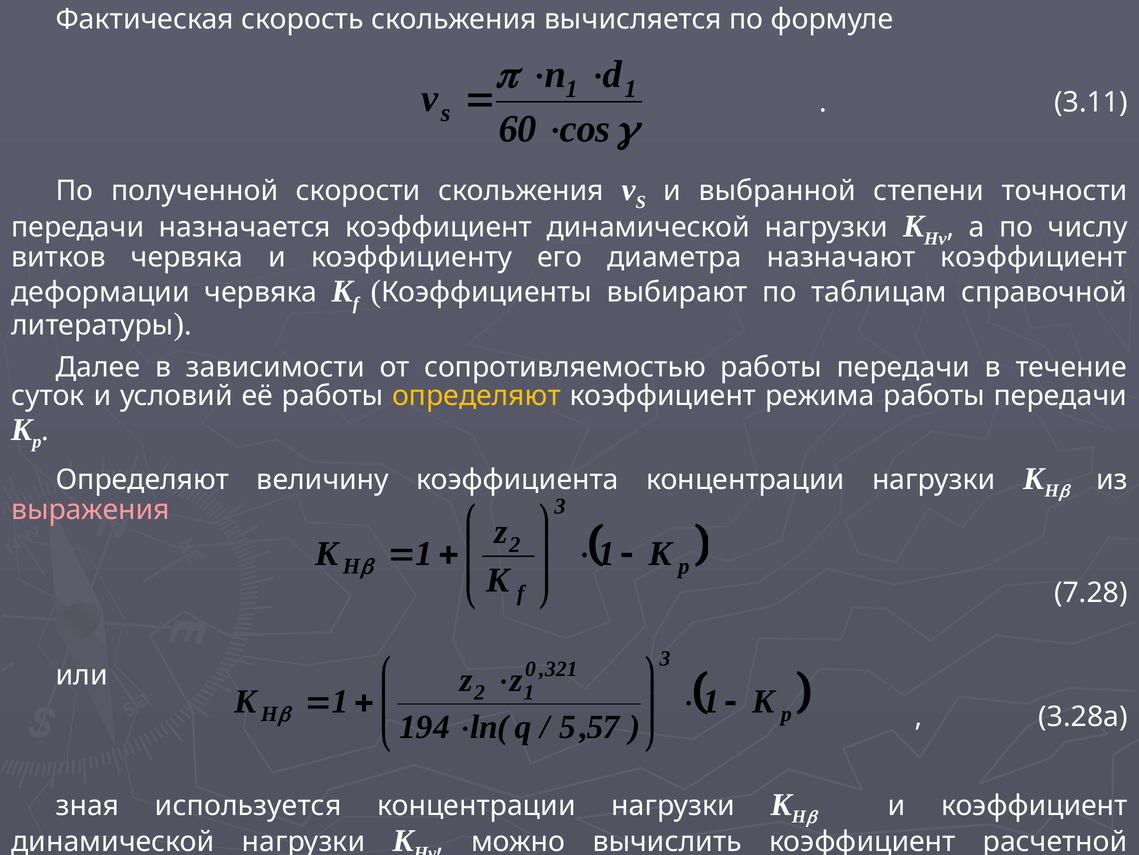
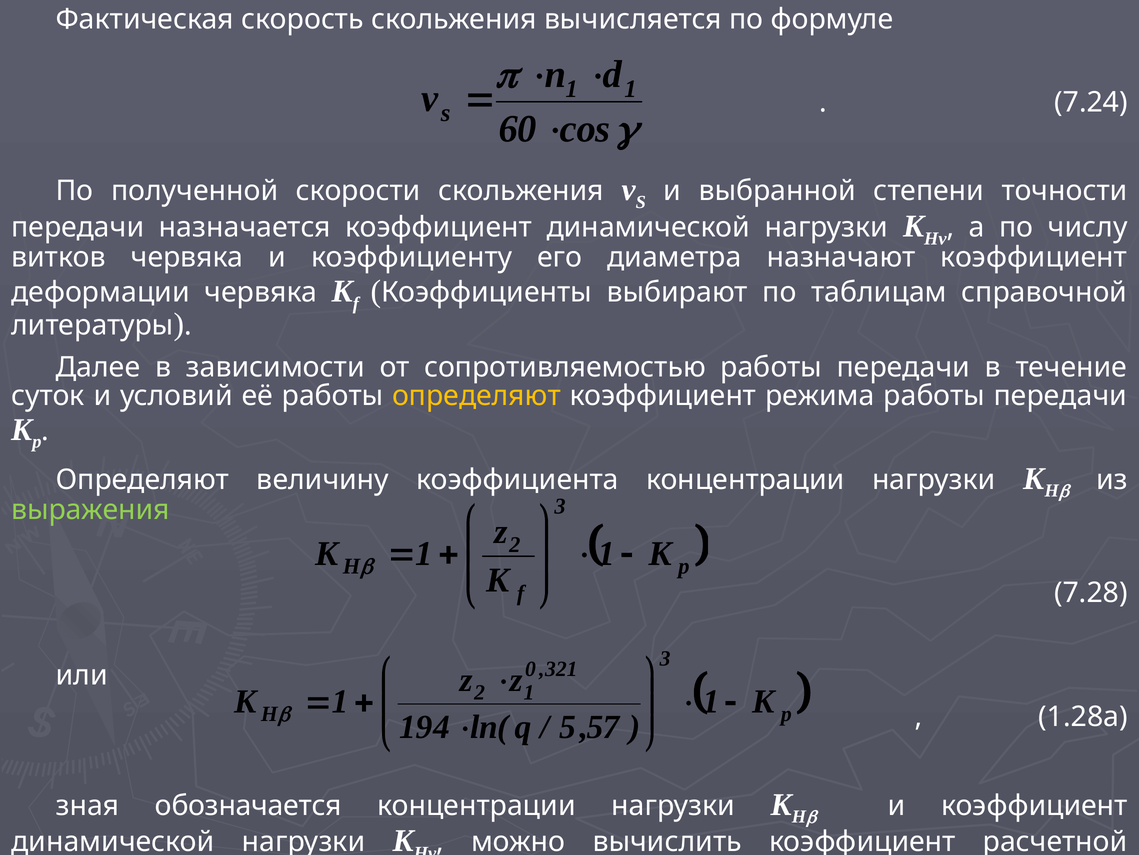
3.11: 3.11 -> 7.24
выражения colour: pink -> light green
3.28а: 3.28а -> 1.28а
используется: используется -> обозначается
